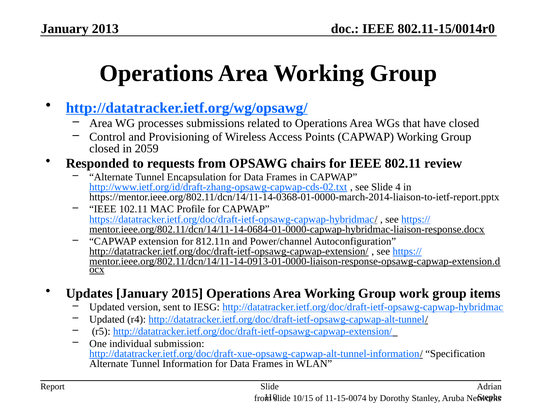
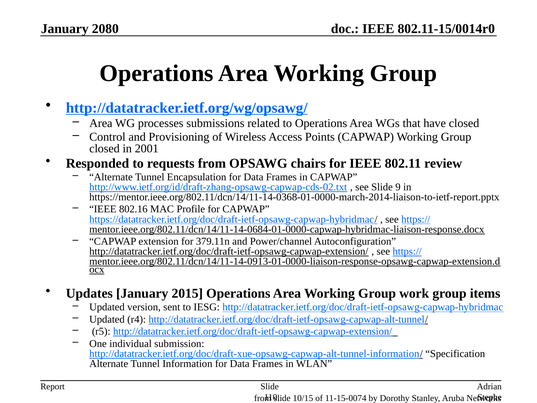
2013: 2013 -> 2080
2059: 2059 -> 2001
4: 4 -> 9
102.11: 102.11 -> 802.16
812.11n: 812.11n -> 379.11n
